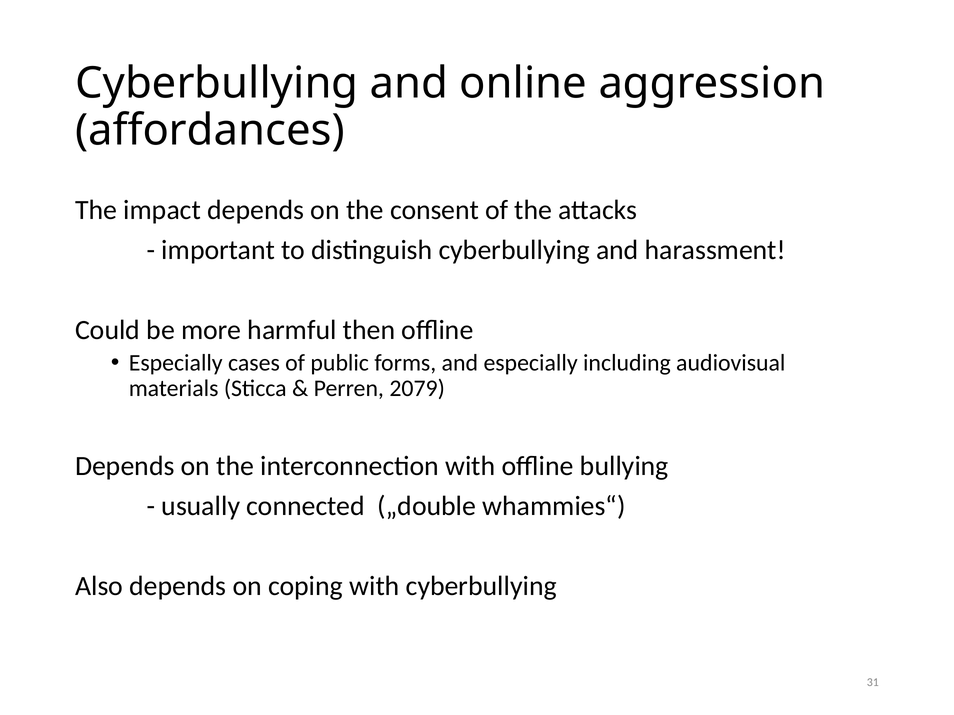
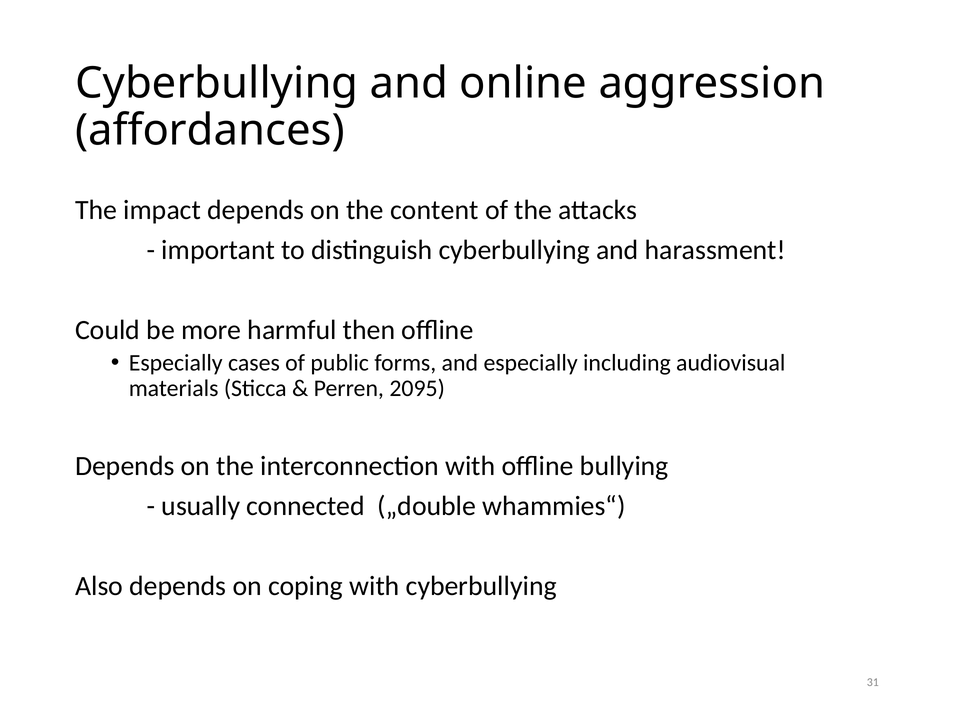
consent: consent -> content
2079: 2079 -> 2095
